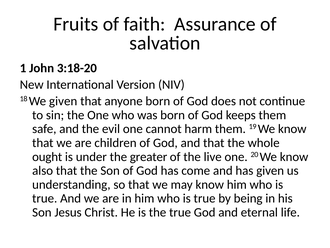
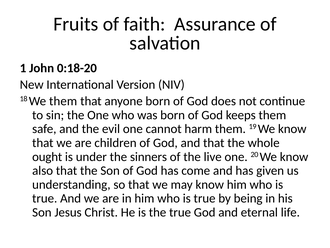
3:18-20: 3:18-20 -> 0:18-20
We given: given -> them
greater: greater -> sinners
